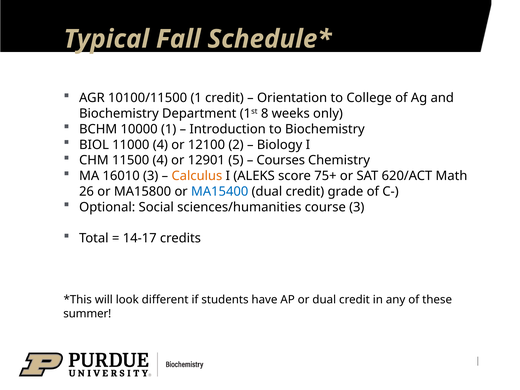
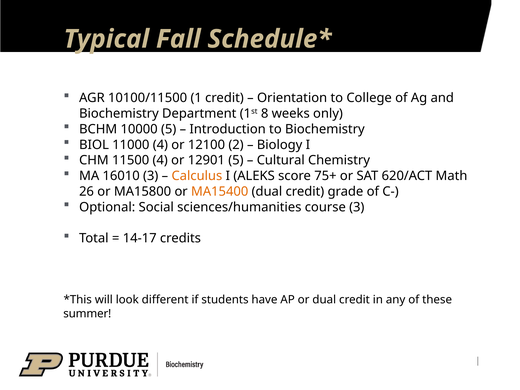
10000 1: 1 -> 5
Courses: Courses -> Cultural
MA15400 colour: blue -> orange
